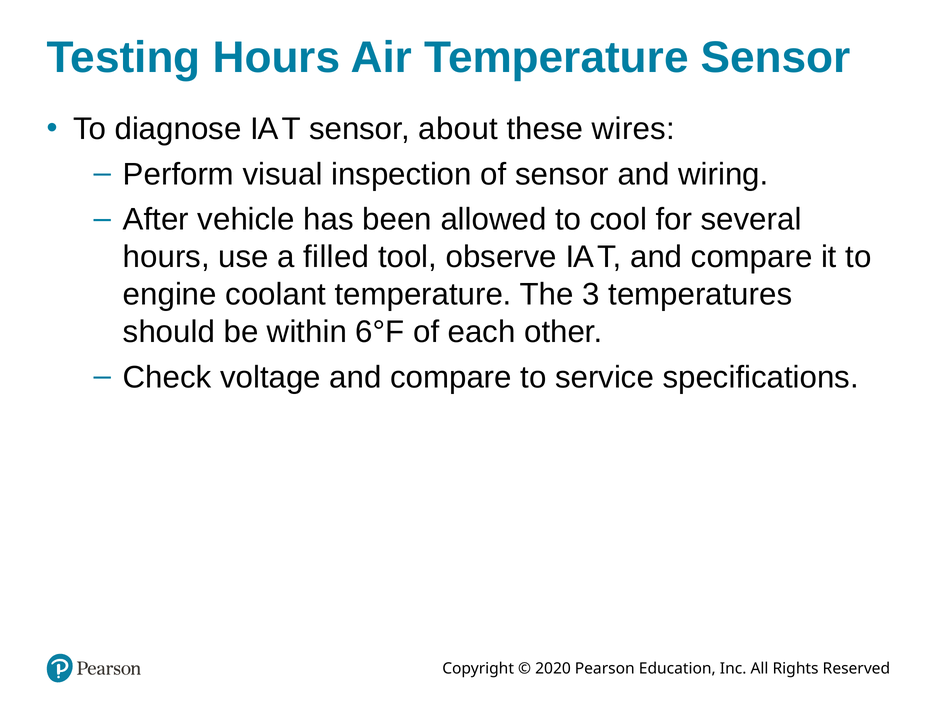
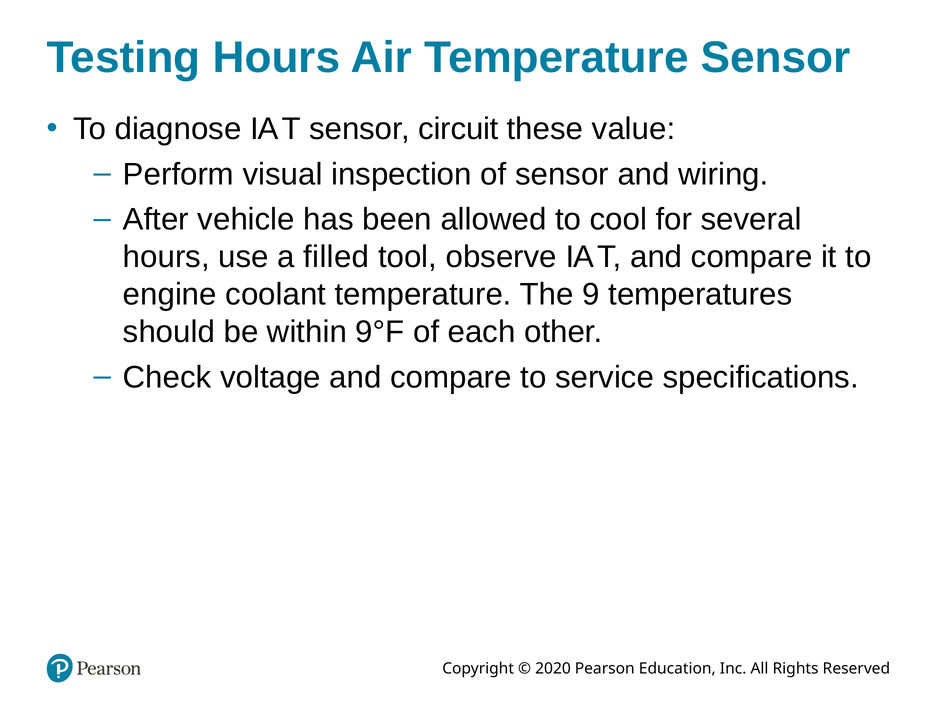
about: about -> circuit
wires: wires -> value
3: 3 -> 9
6°F: 6°F -> 9°F
